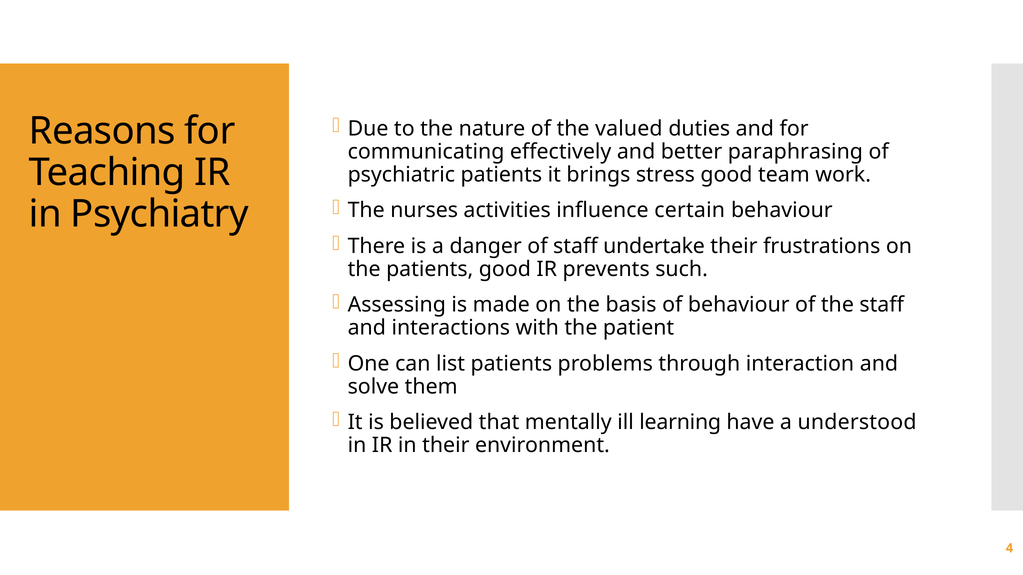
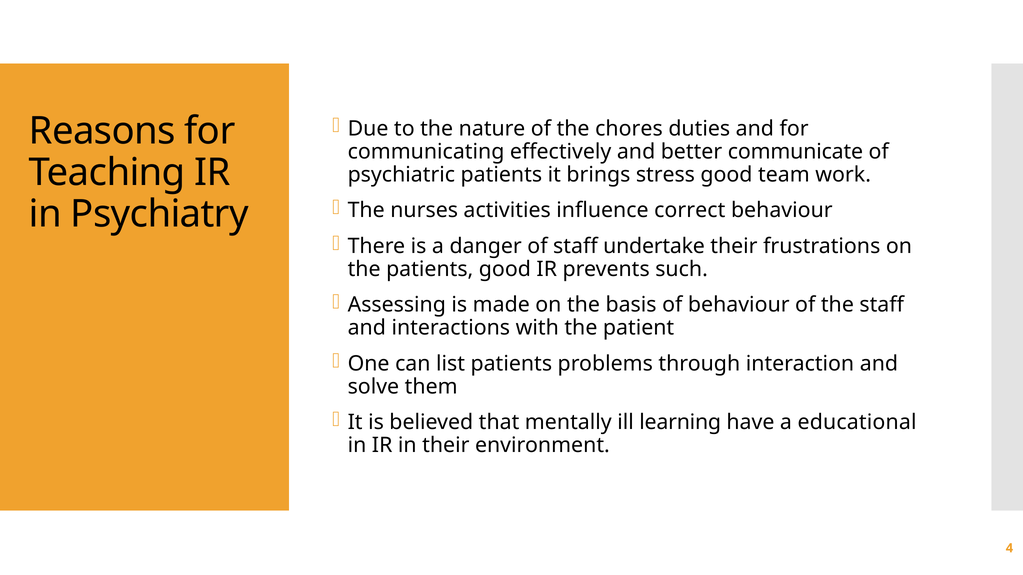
valued: valued -> chores
paraphrasing: paraphrasing -> communicate
certain: certain -> correct
understood: understood -> educational
